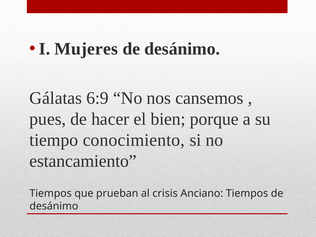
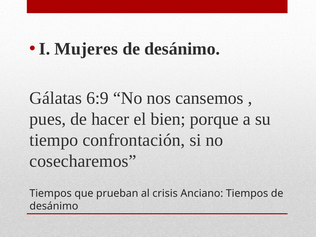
conocimiento: conocimiento -> confrontación
estancamiento: estancamiento -> cosecharemos
